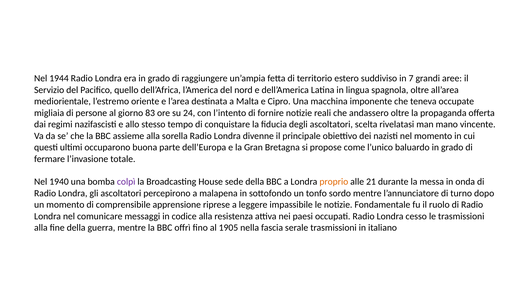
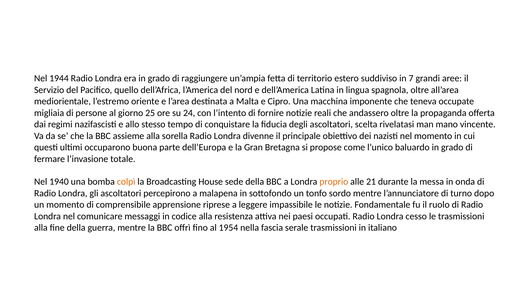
83: 83 -> 25
colpì colour: purple -> orange
1905: 1905 -> 1954
